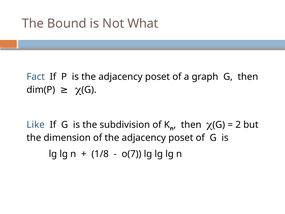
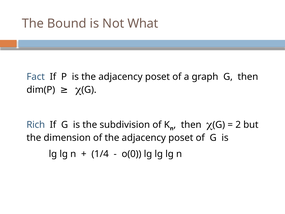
Like: Like -> Rich
1/8: 1/8 -> 1/4
o(7: o(7 -> o(0
